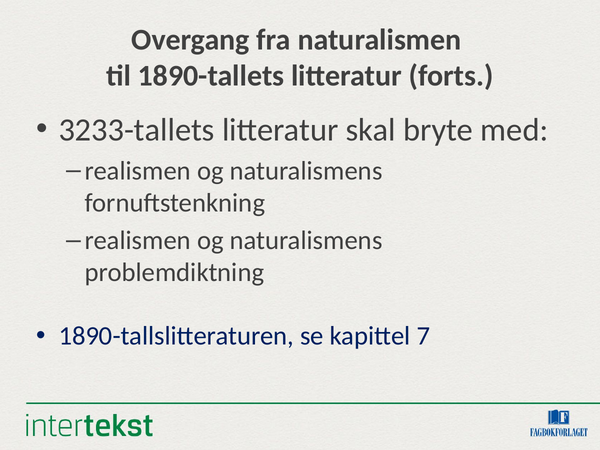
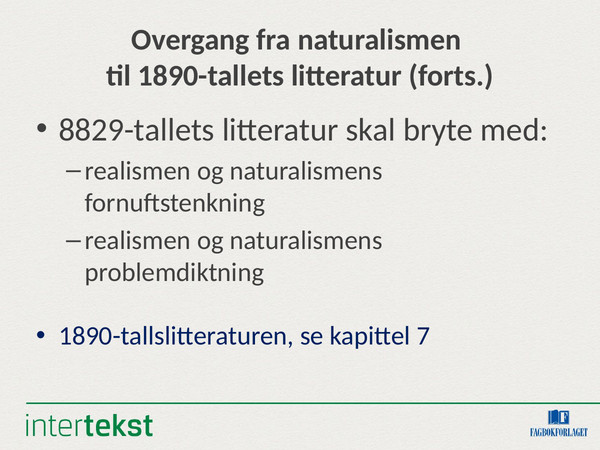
3233-tallets: 3233-tallets -> 8829-tallets
